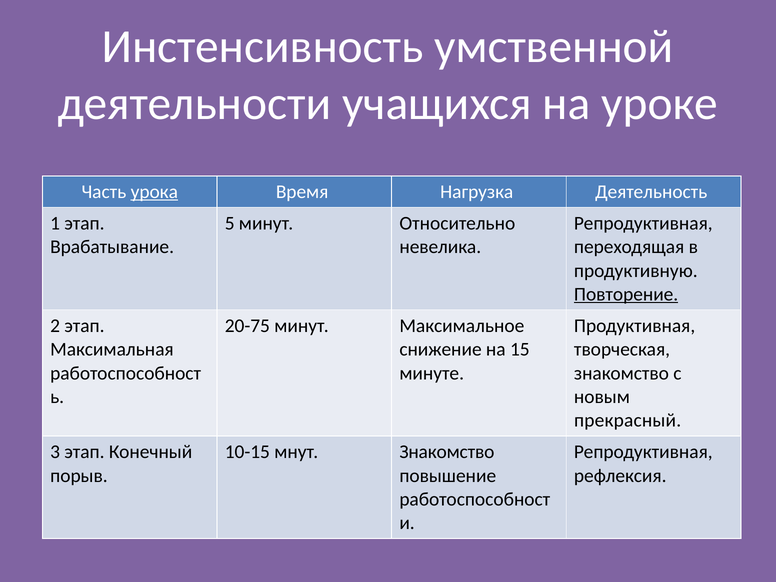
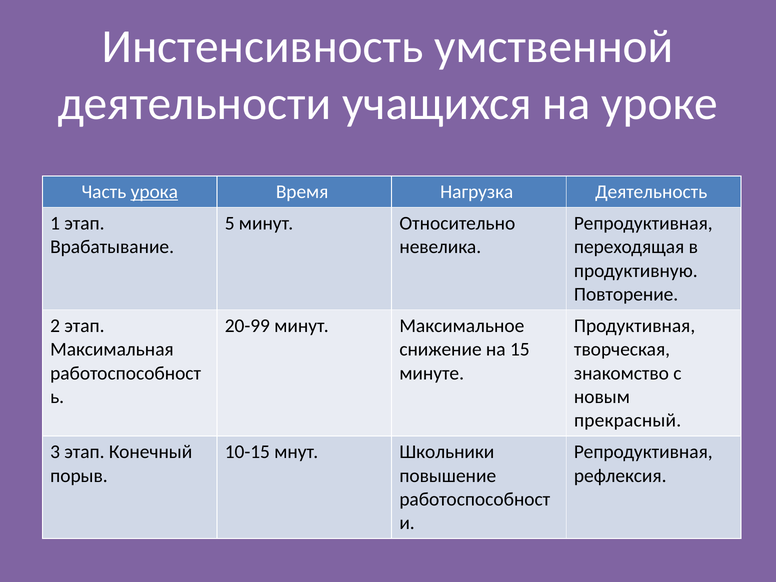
Повторение underline: present -> none
20-75: 20-75 -> 20-99
мнут Знакомство: Знакомство -> Школьники
